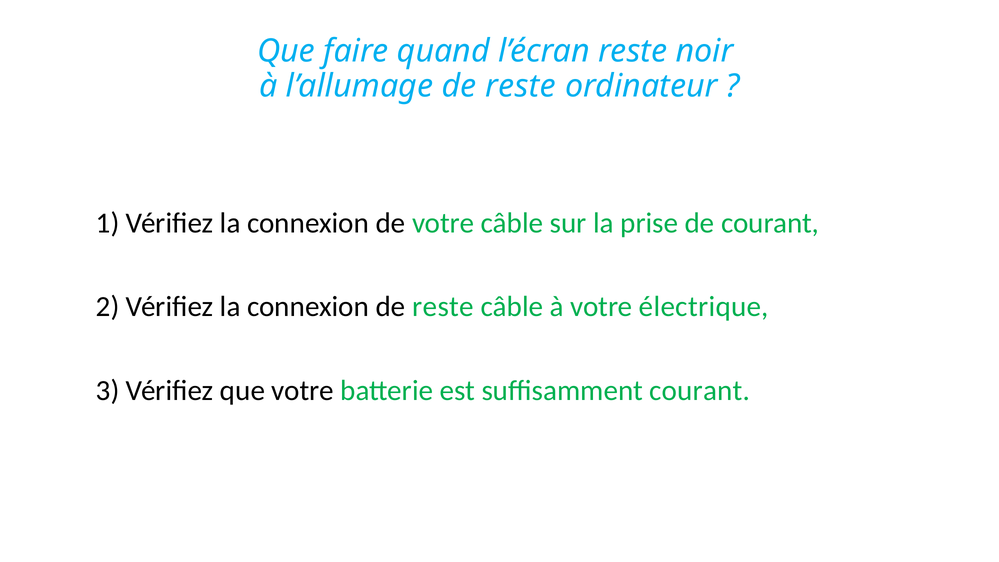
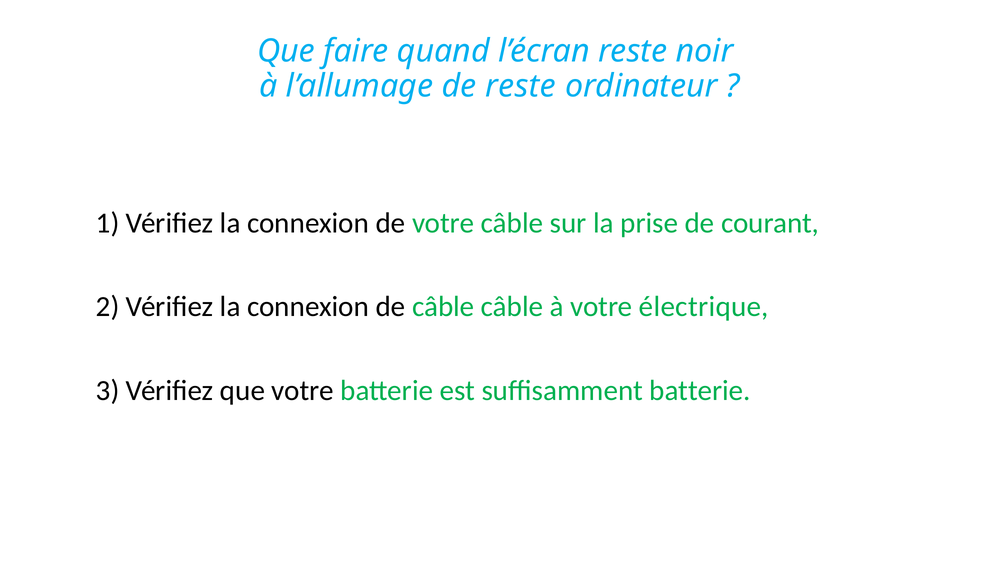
connexion de reste: reste -> câble
suffisamment courant: courant -> batterie
